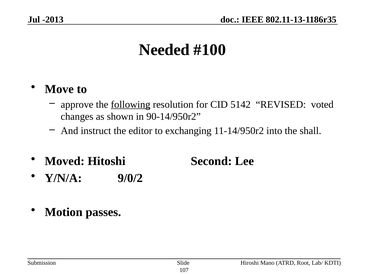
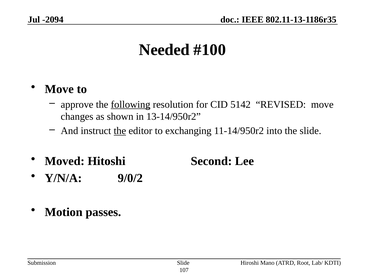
-2013: -2013 -> -2094
REVISED voted: voted -> move
90-14/950r2: 90-14/950r2 -> 13-14/950r2
the at (120, 131) underline: none -> present
the shall: shall -> slide
